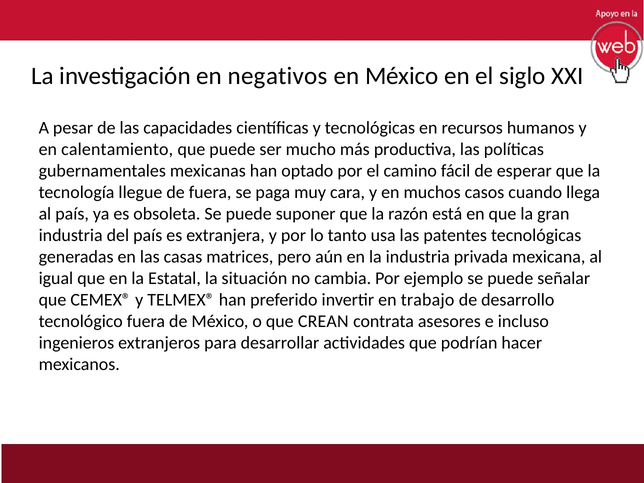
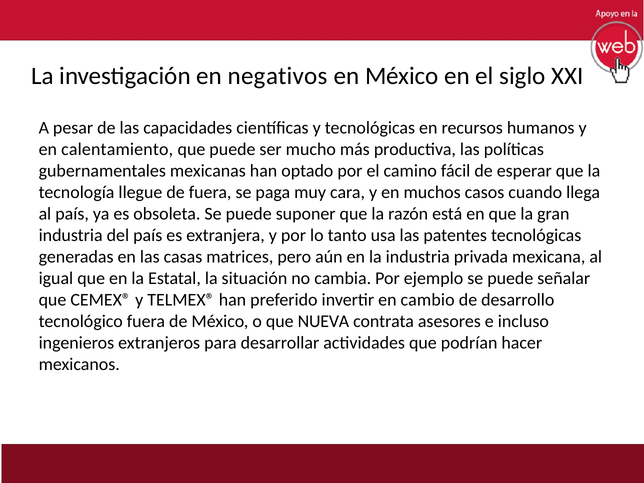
trabajo: trabajo -> cambio
CREAN: CREAN -> NUEVA
